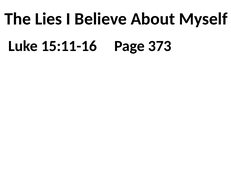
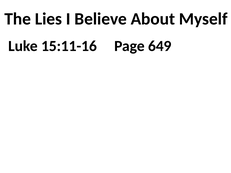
373: 373 -> 649
